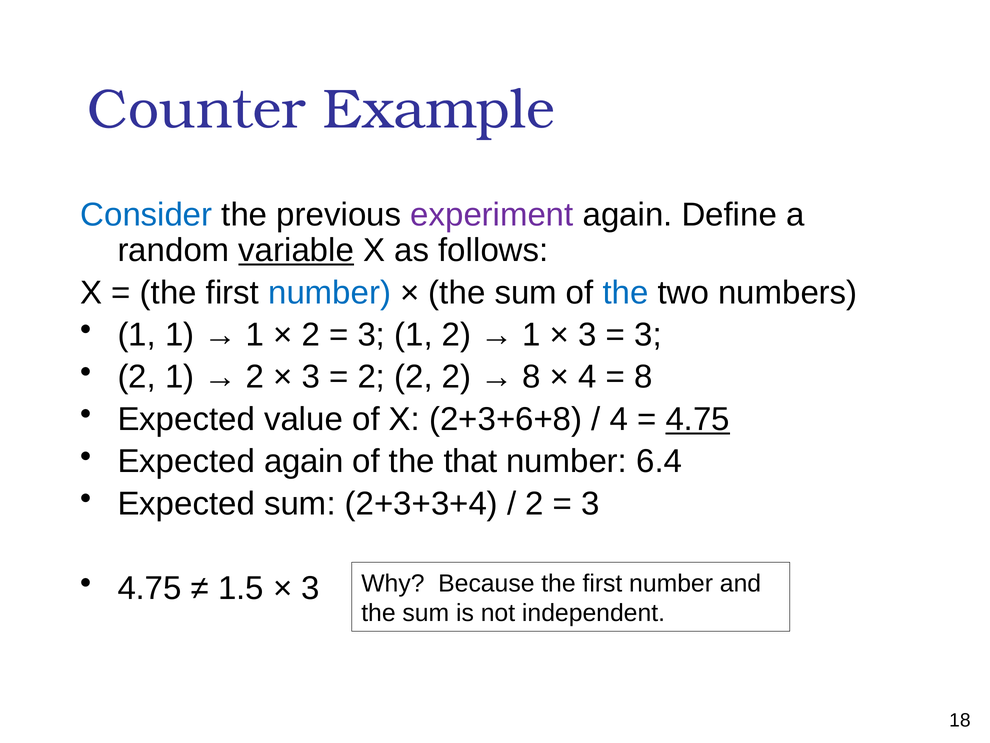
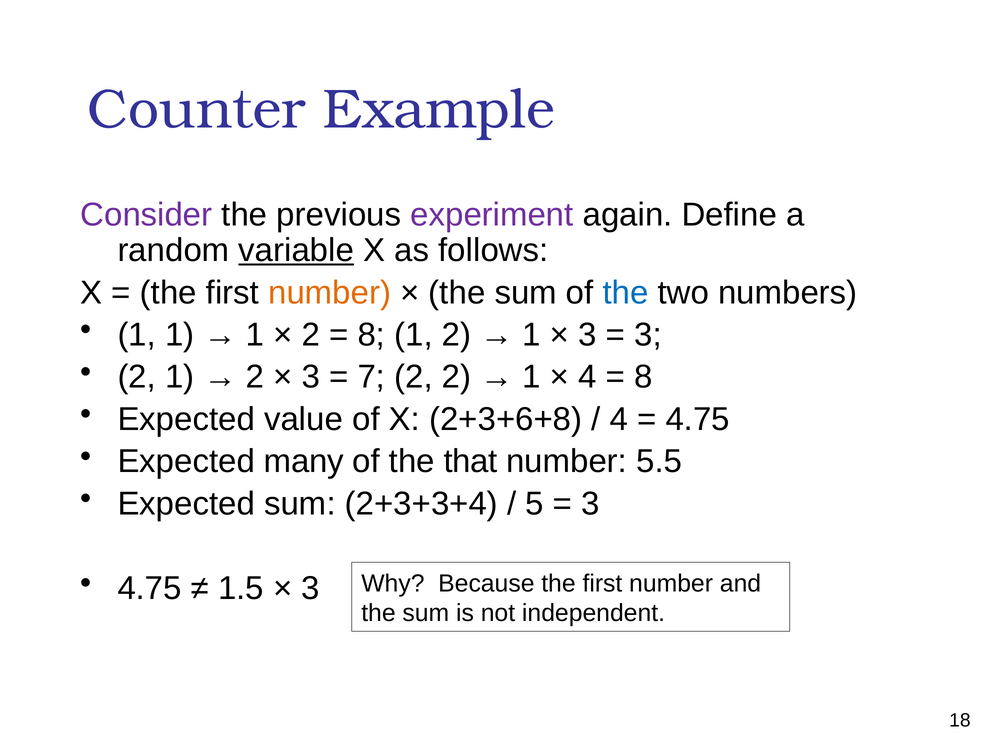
Consider colour: blue -> purple
number at (330, 292) colour: blue -> orange
3 at (371, 335): 3 -> 8
2 at (371, 377): 2 -> 7
8 at (532, 377): 8 -> 1
4.75 at (698, 419) underline: present -> none
Expected again: again -> many
6.4: 6.4 -> 5.5
2 at (535, 503): 2 -> 5
